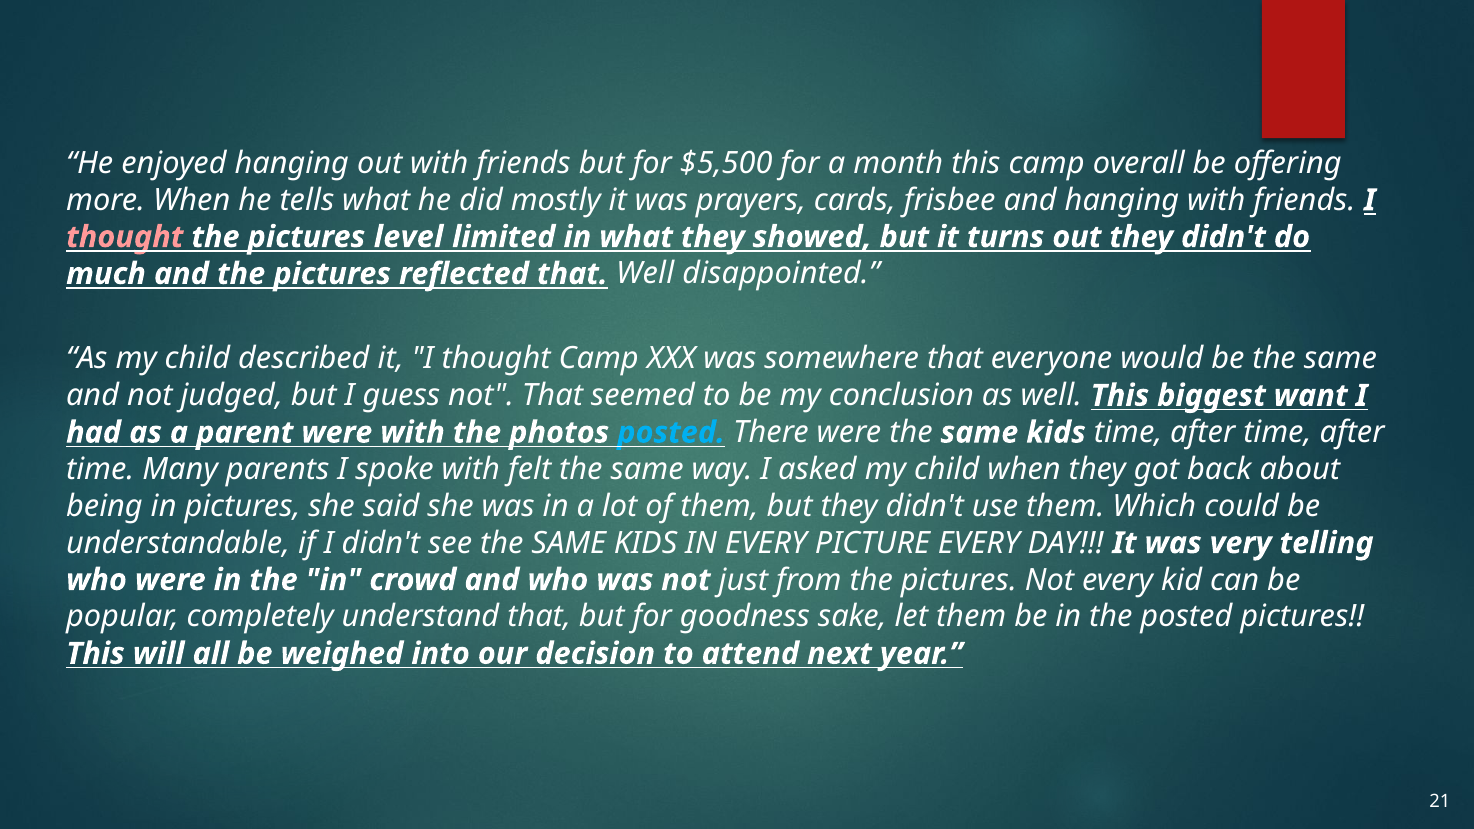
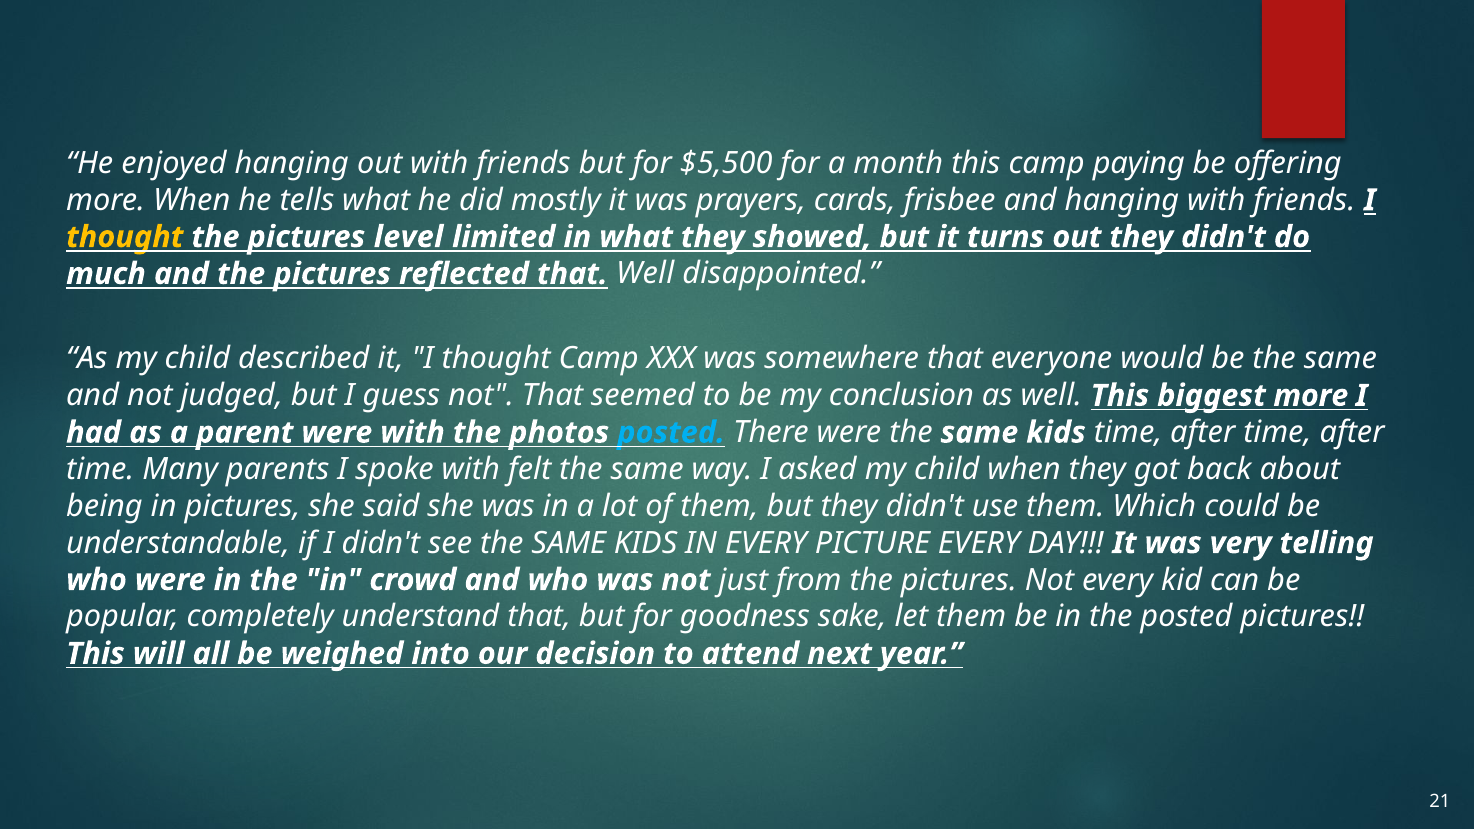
overall: overall -> paying
thought at (125, 237) colour: pink -> yellow
biggest want: want -> more
